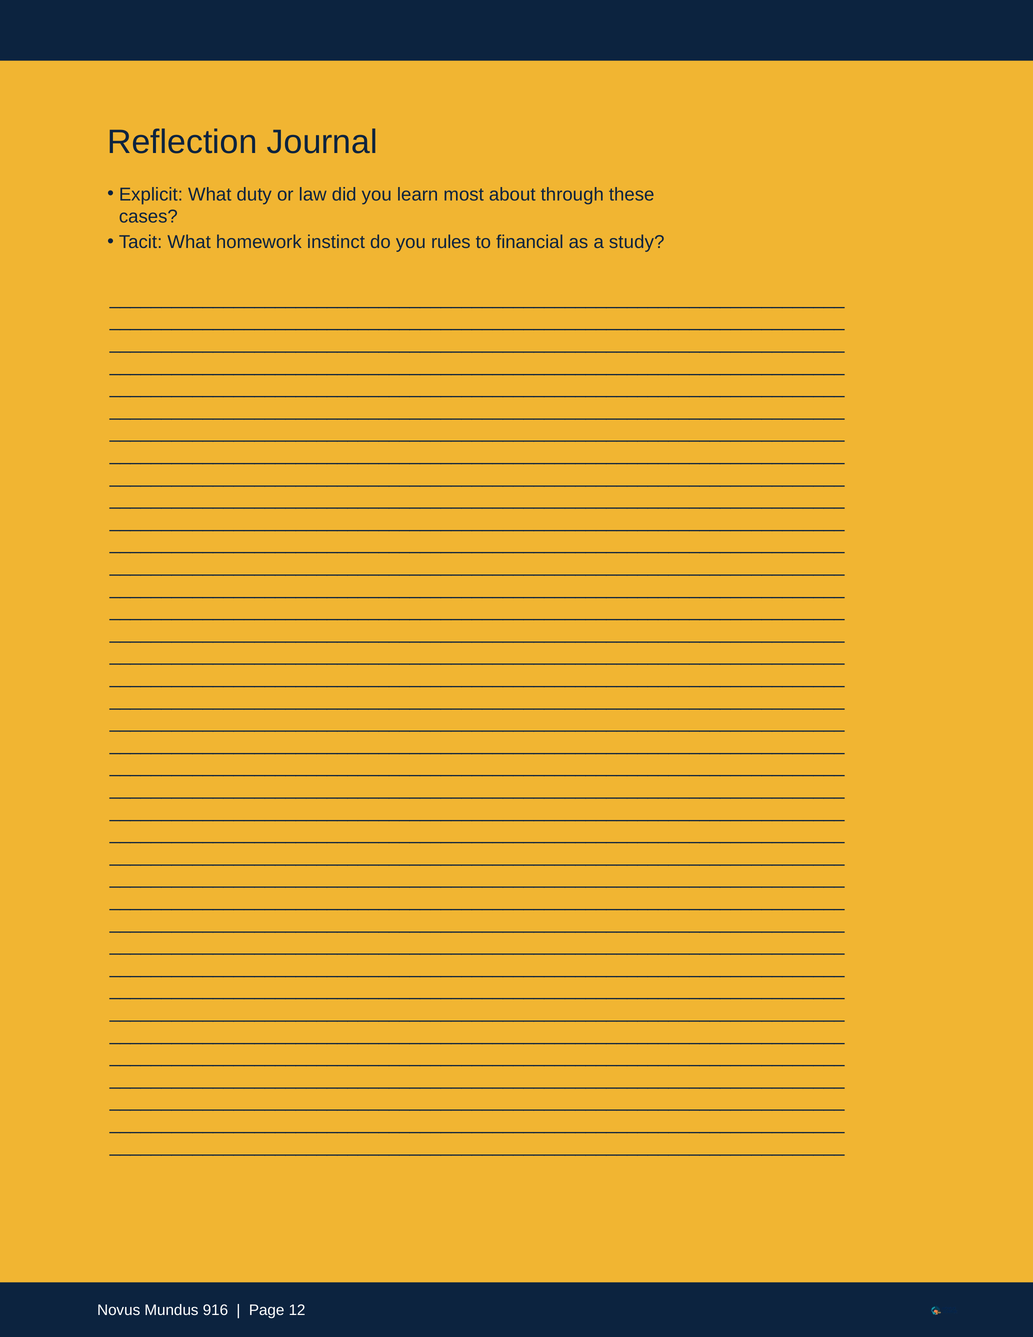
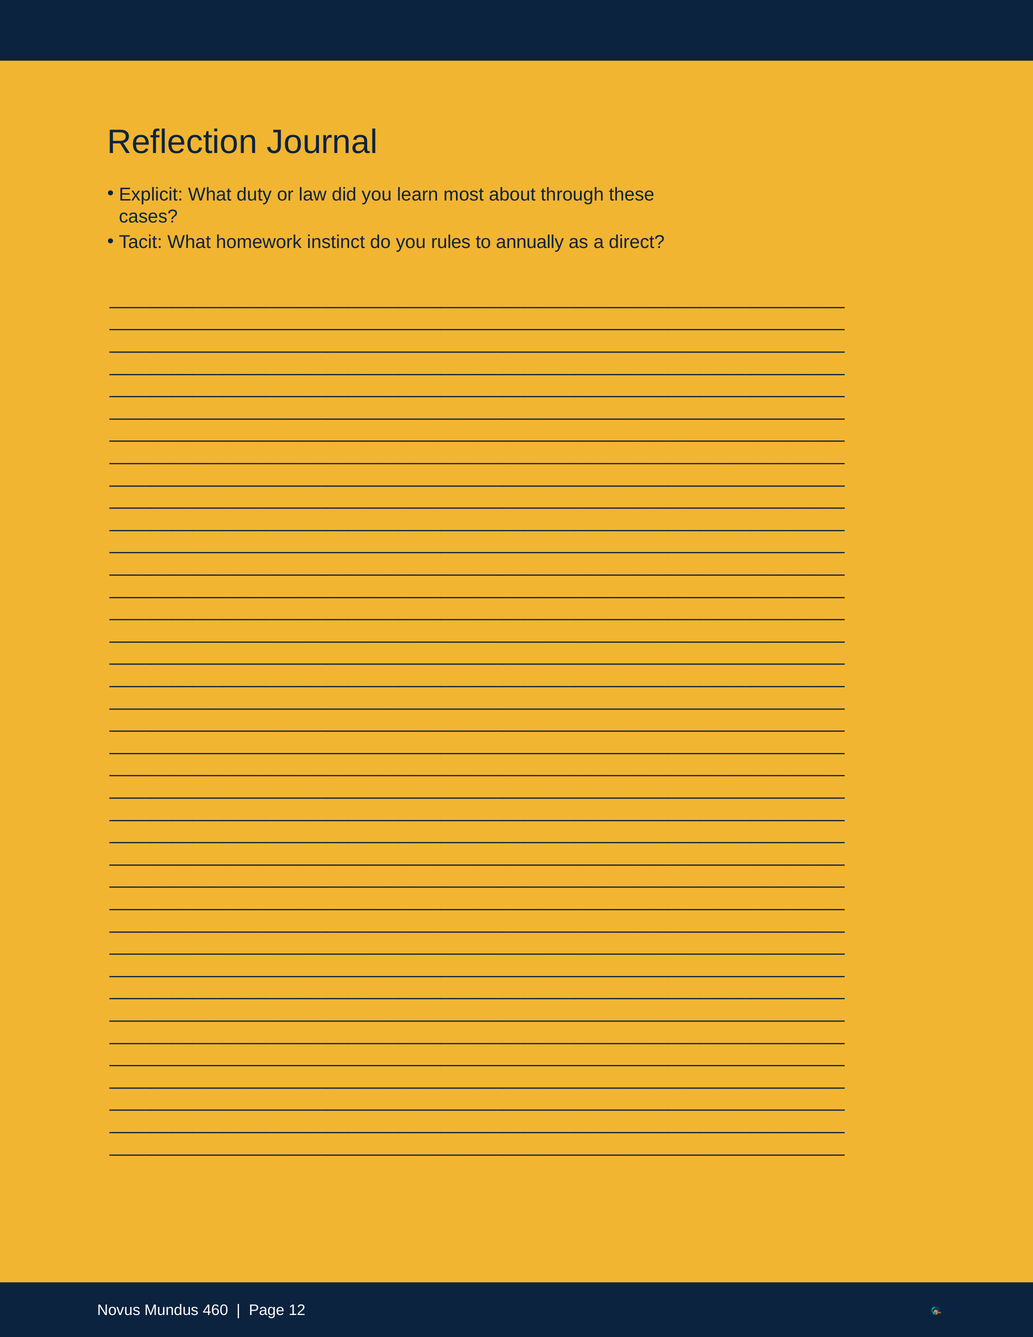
financial: financial -> annually
study: study -> direct
916: 916 -> 460
